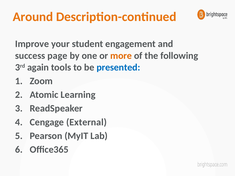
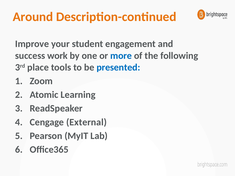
page: page -> work
more colour: orange -> blue
again: again -> place
